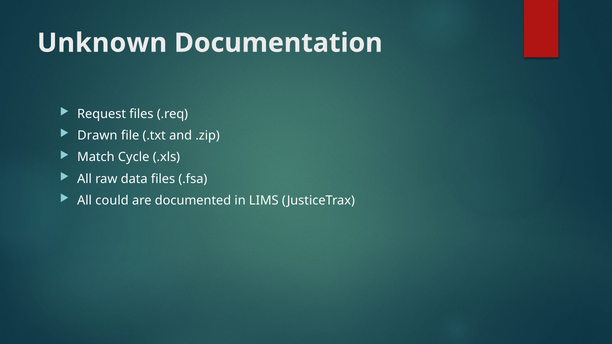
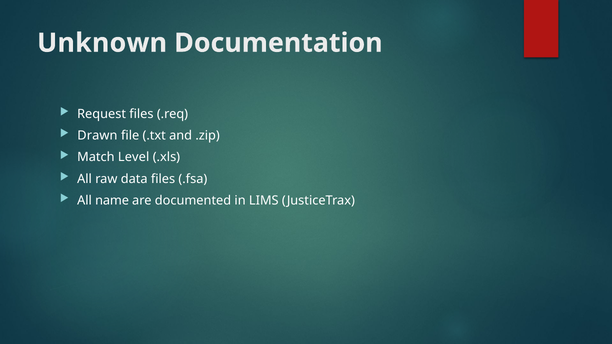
Cycle: Cycle -> Level
could: could -> name
